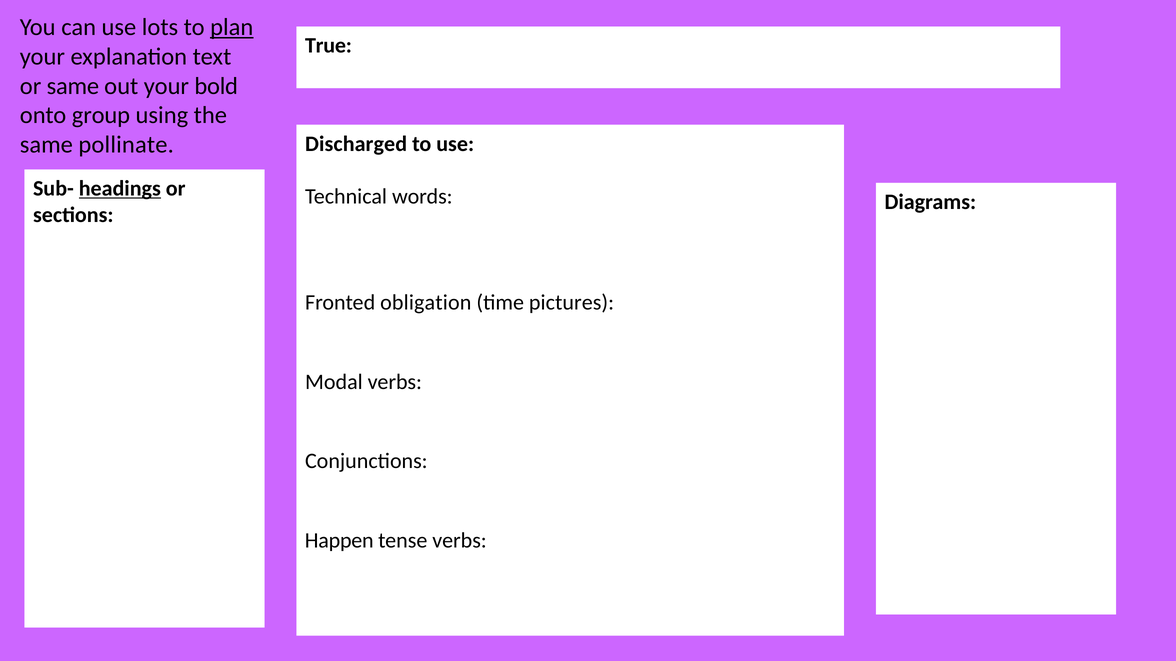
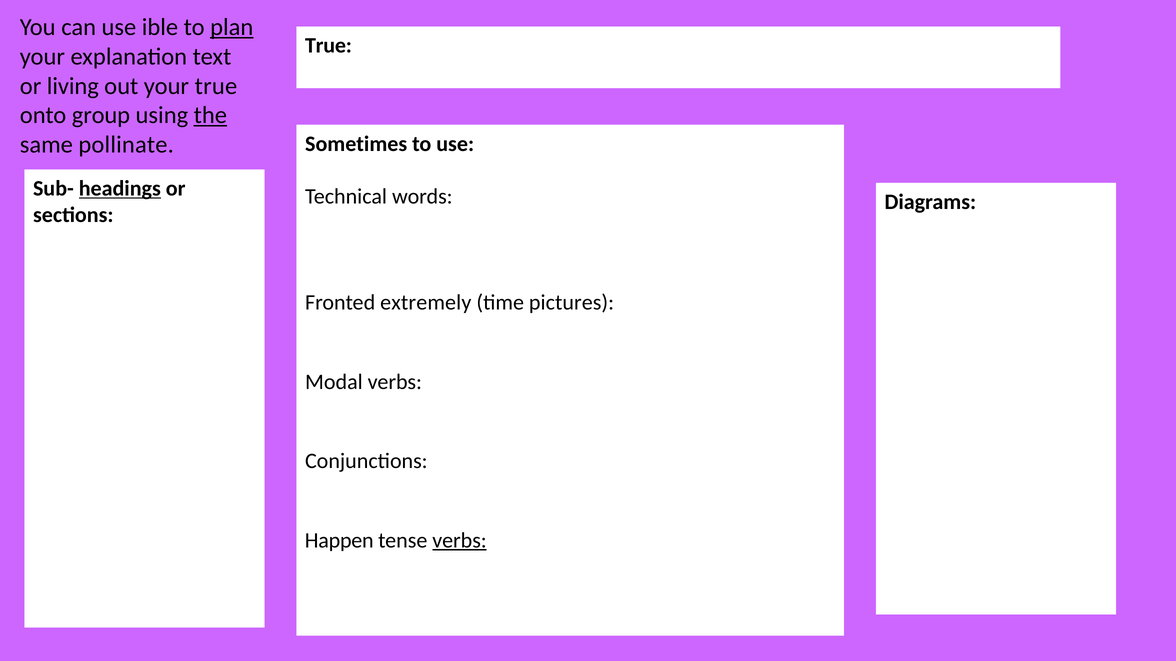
lots: lots -> ible
or same: same -> living
your bold: bold -> true
the underline: none -> present
Discharged: Discharged -> Sometimes
obligation: obligation -> extremely
verbs at (460, 541) underline: none -> present
